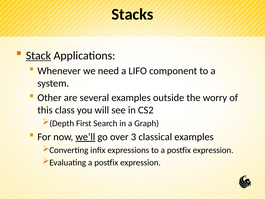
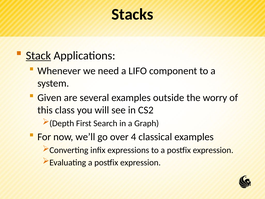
Other: Other -> Given
we’ll underline: present -> none
3: 3 -> 4
